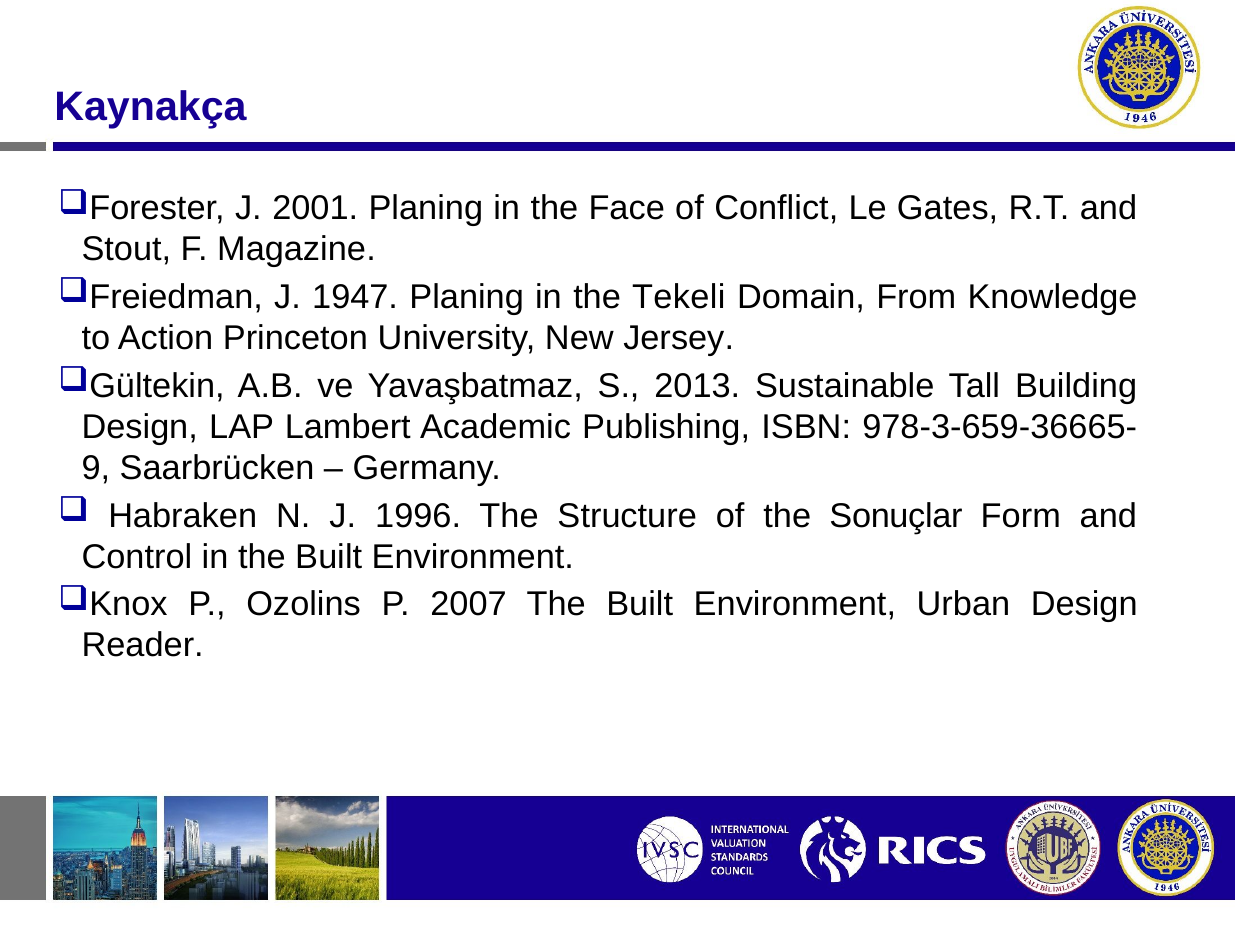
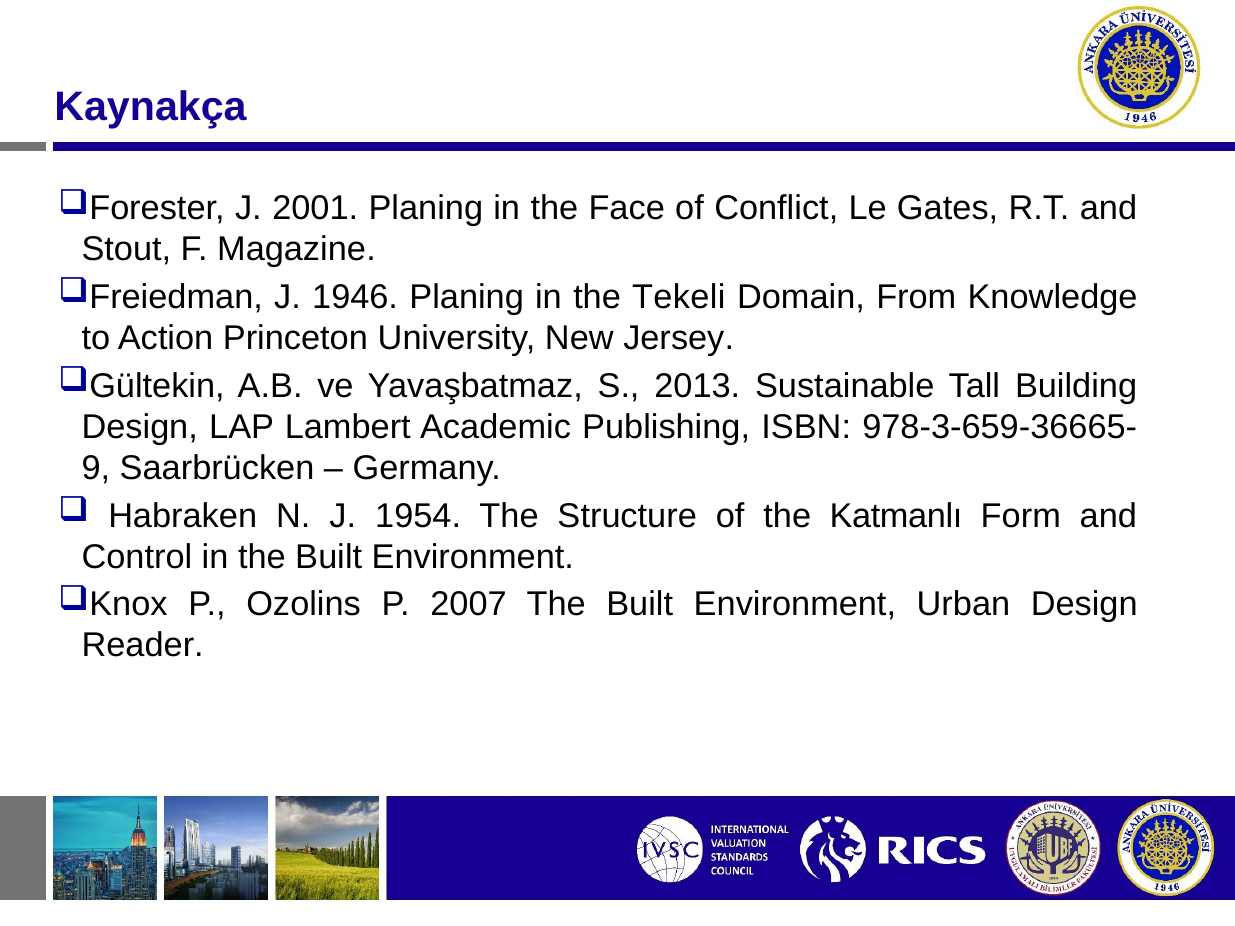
1947: 1947 -> 1946
1996: 1996 -> 1954
Sonuçlar: Sonuçlar -> Katmanlı
